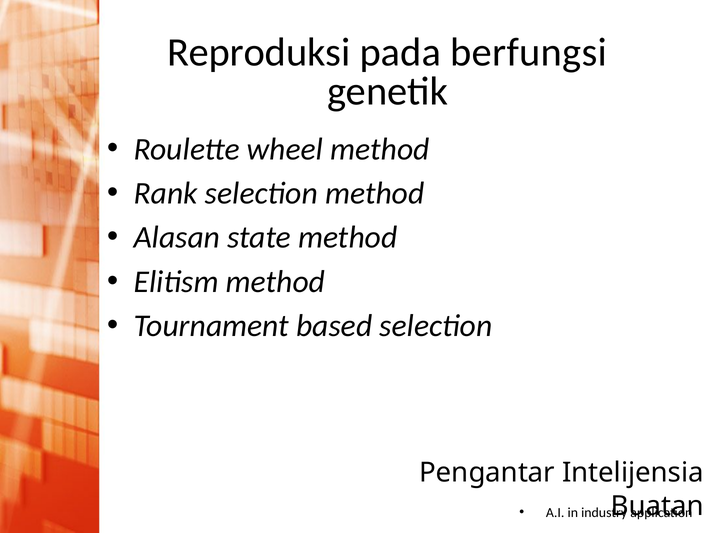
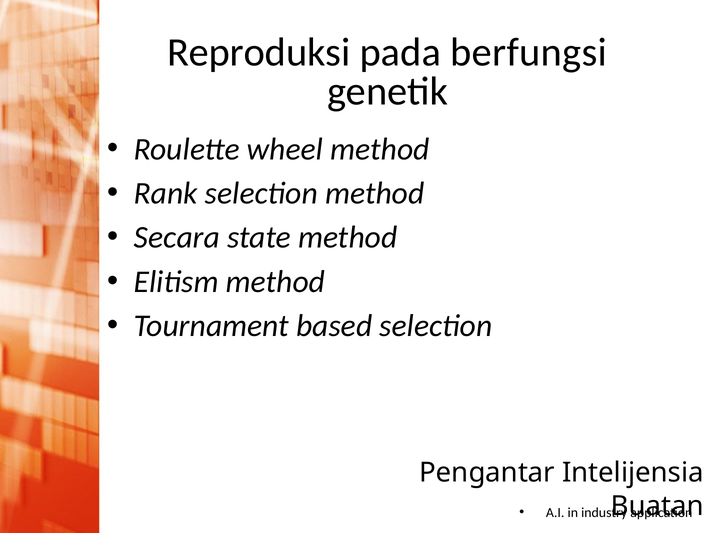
Alasan: Alasan -> Secara
